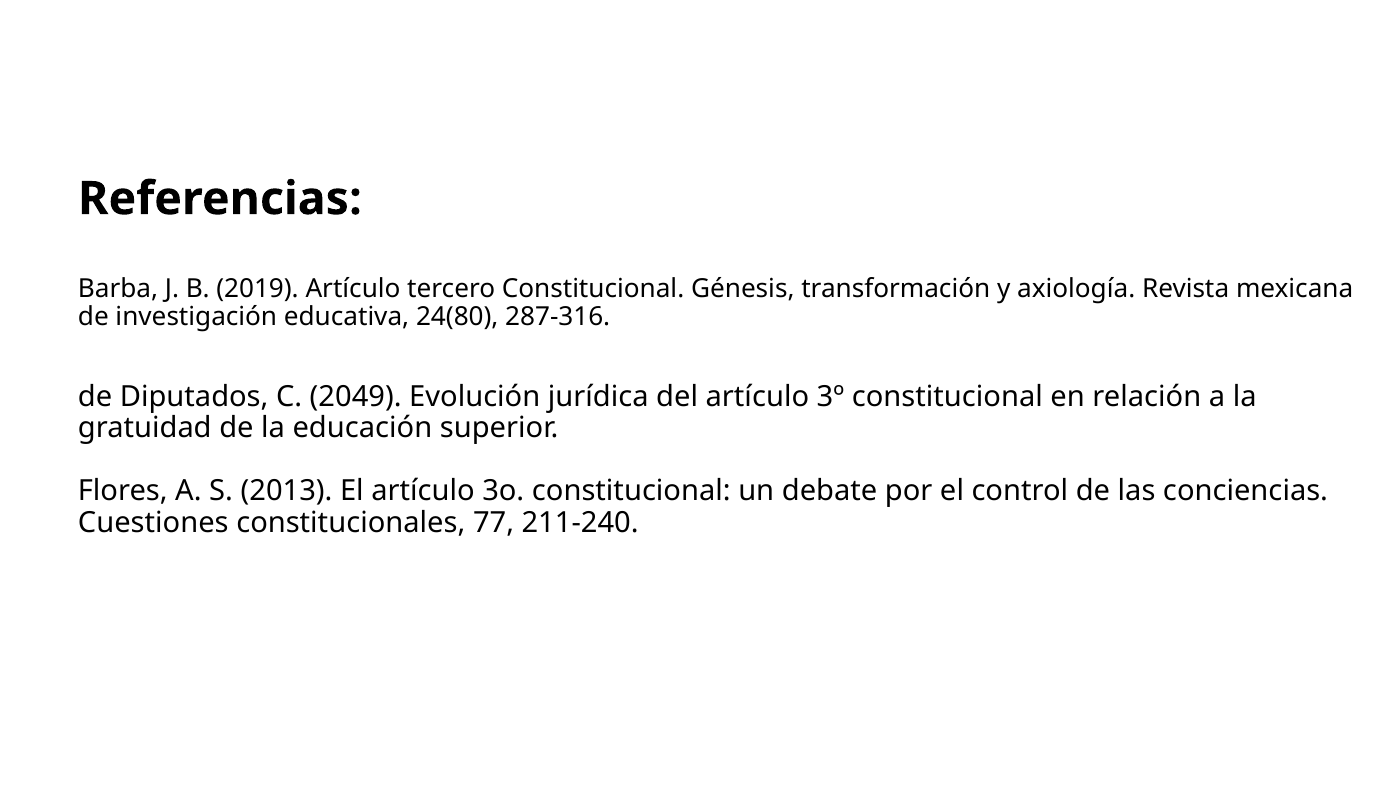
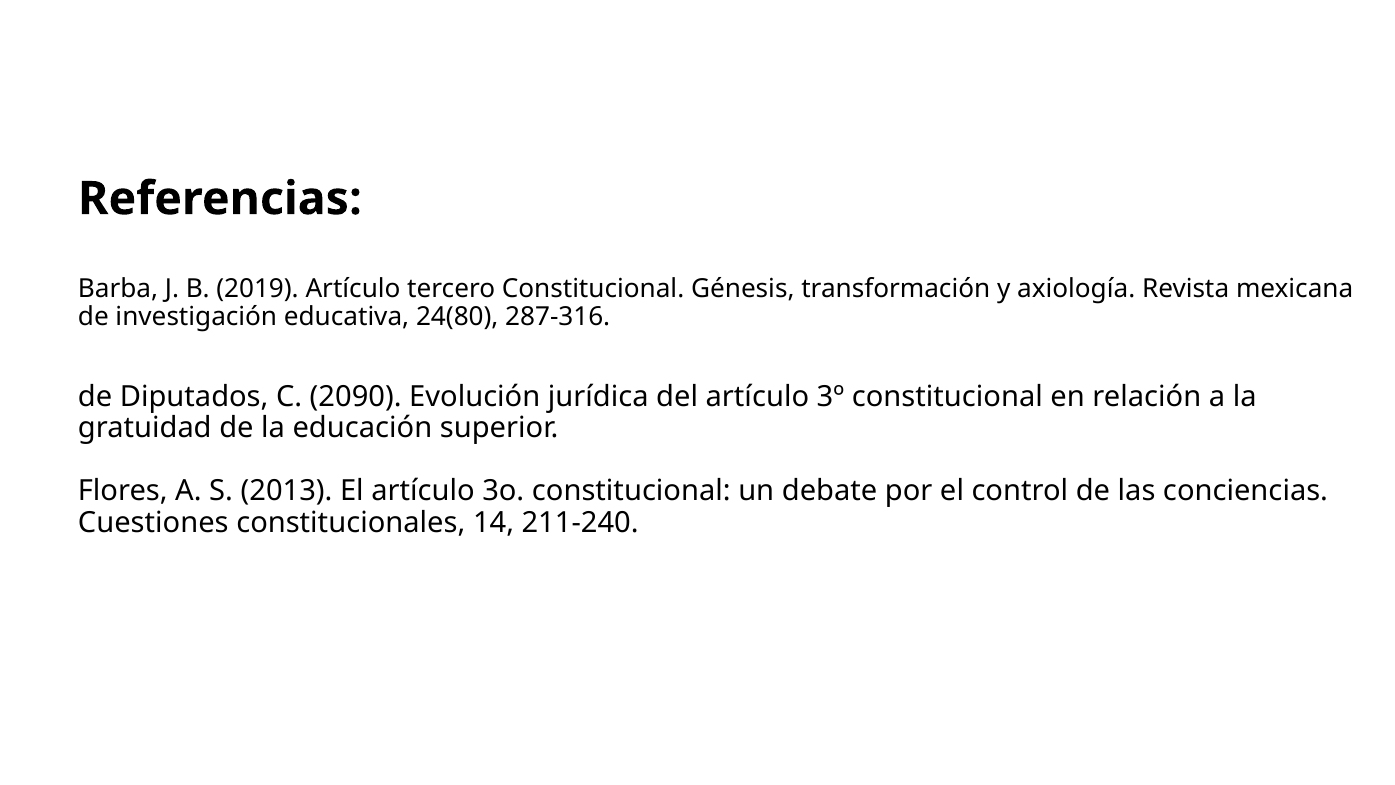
2049: 2049 -> 2090
77: 77 -> 14
